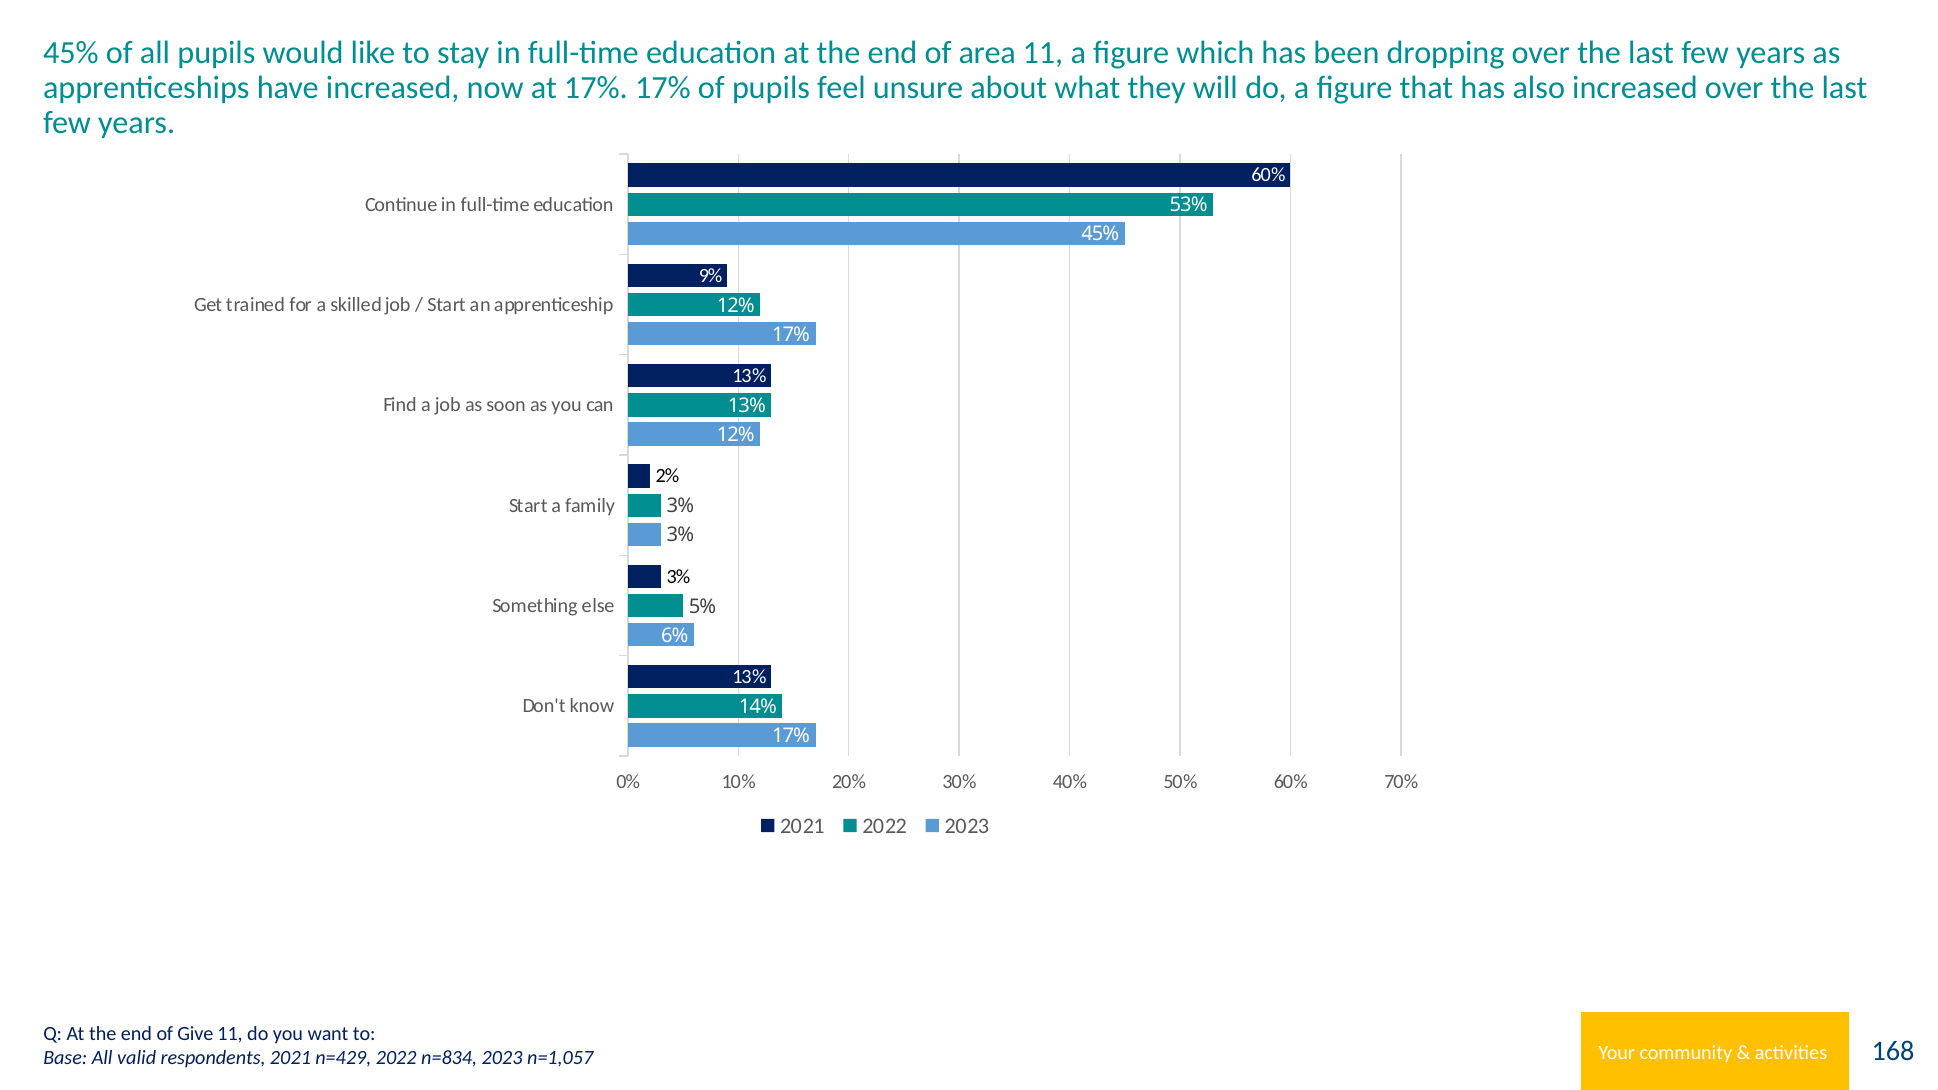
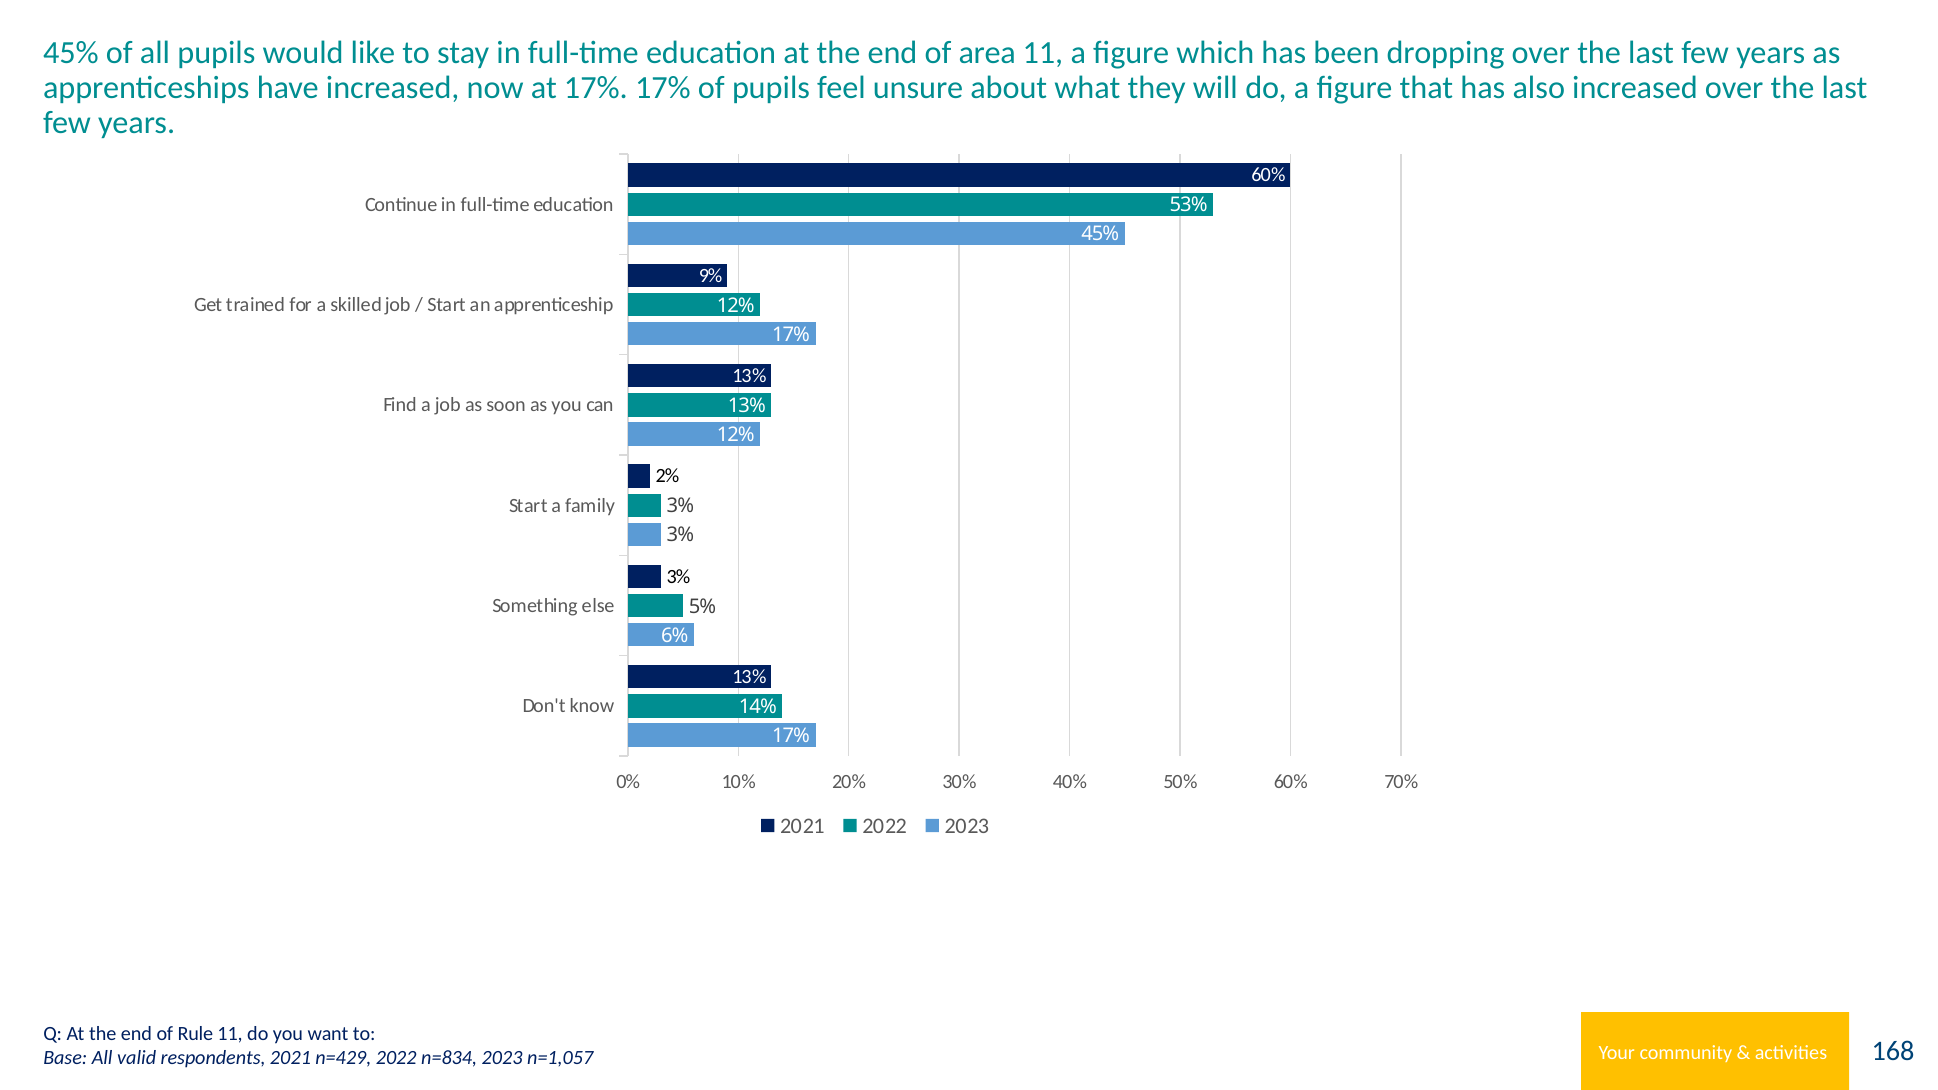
Give: Give -> Rule
